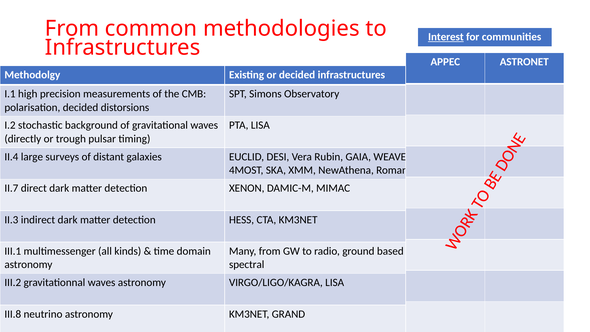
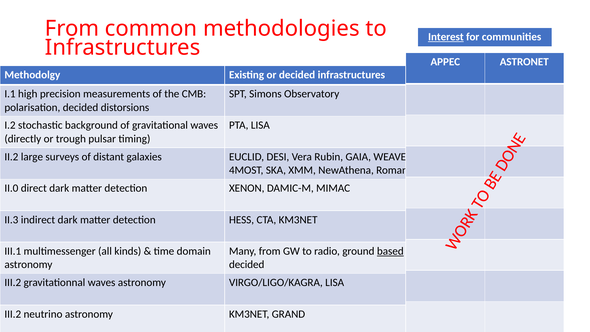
II.4: II.4 -> II.2
II.7: II.7 -> II.0
based underline: none -> present
spectral at (247, 265): spectral -> decided
III.8 at (13, 314): III.8 -> III.2
